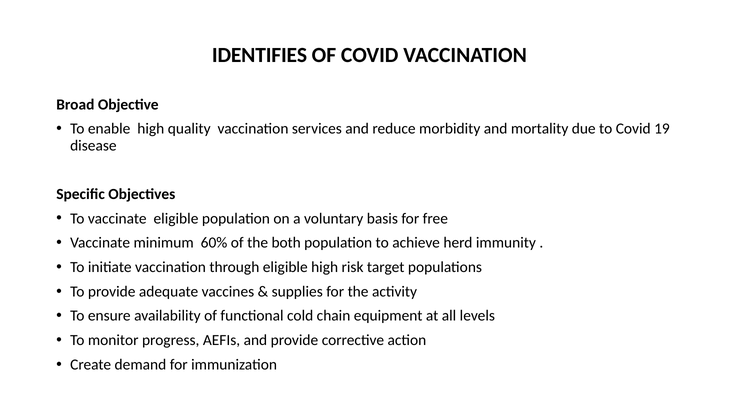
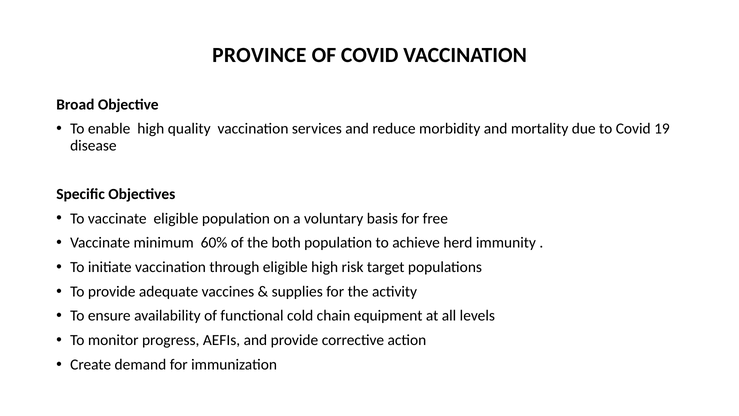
IDENTIFIES: IDENTIFIES -> PROVINCE
